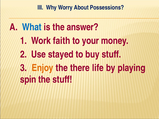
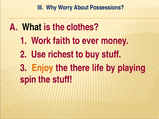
What colour: blue -> black
answer: answer -> clothes
your: your -> ever
stayed: stayed -> richest
